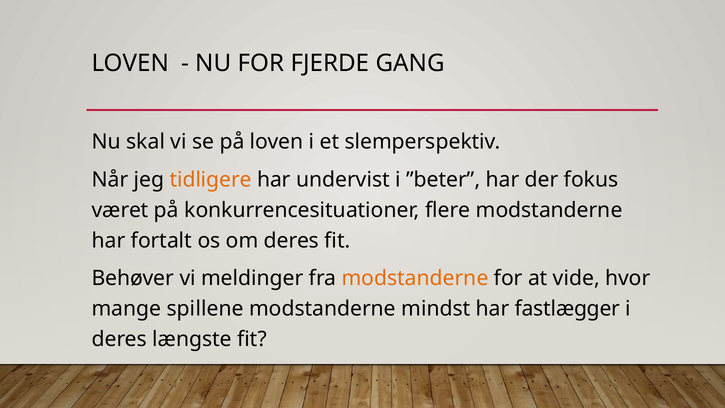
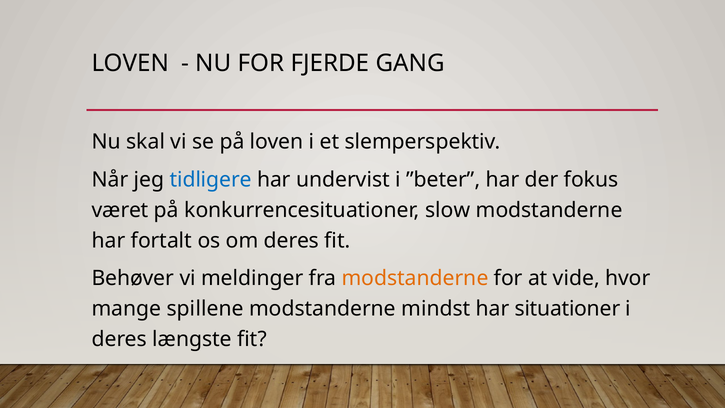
tidligere colour: orange -> blue
flere: flere -> slow
fastlægger: fastlægger -> situationer
